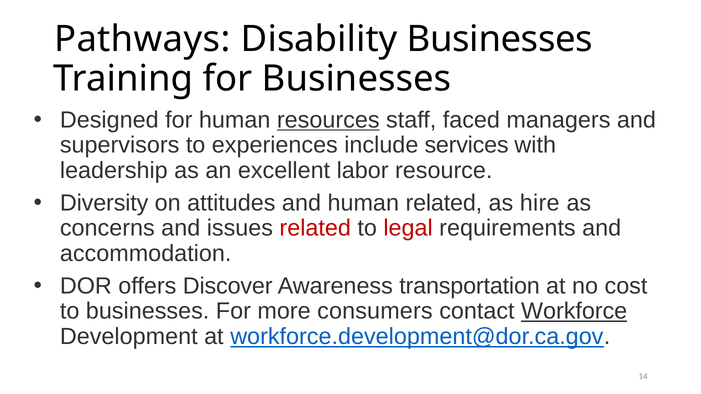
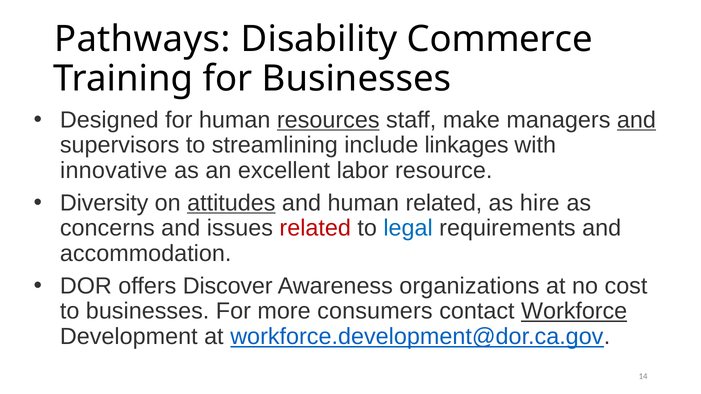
Disability Businesses: Businesses -> Commerce
faced: faced -> make
and at (636, 120) underline: none -> present
experiences: experiences -> streamlining
services: services -> linkages
leadership: leadership -> innovative
attitudes underline: none -> present
legal colour: red -> blue
transportation: transportation -> organizations
